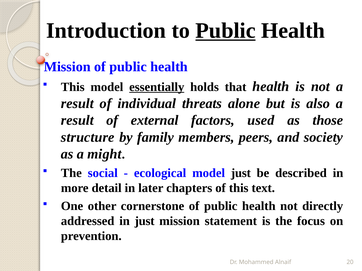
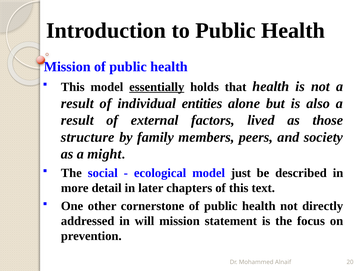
Public at (226, 31) underline: present -> none
threats: threats -> entities
used: used -> lived
in just: just -> will
